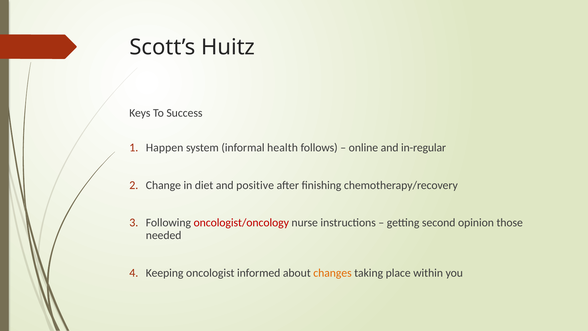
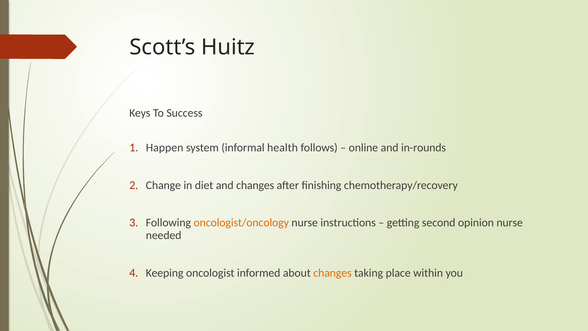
in-regular: in-regular -> in-rounds
and positive: positive -> changes
oncologist/oncology colour: red -> orange
opinion those: those -> nurse
